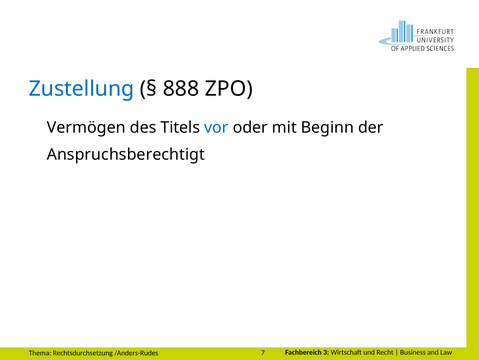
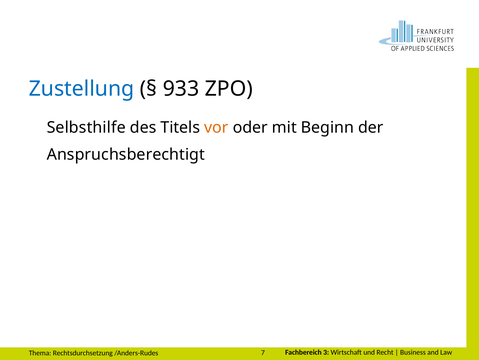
888: 888 -> 933
Vermögen: Vermögen -> Selbsthilfe
vor colour: blue -> orange
